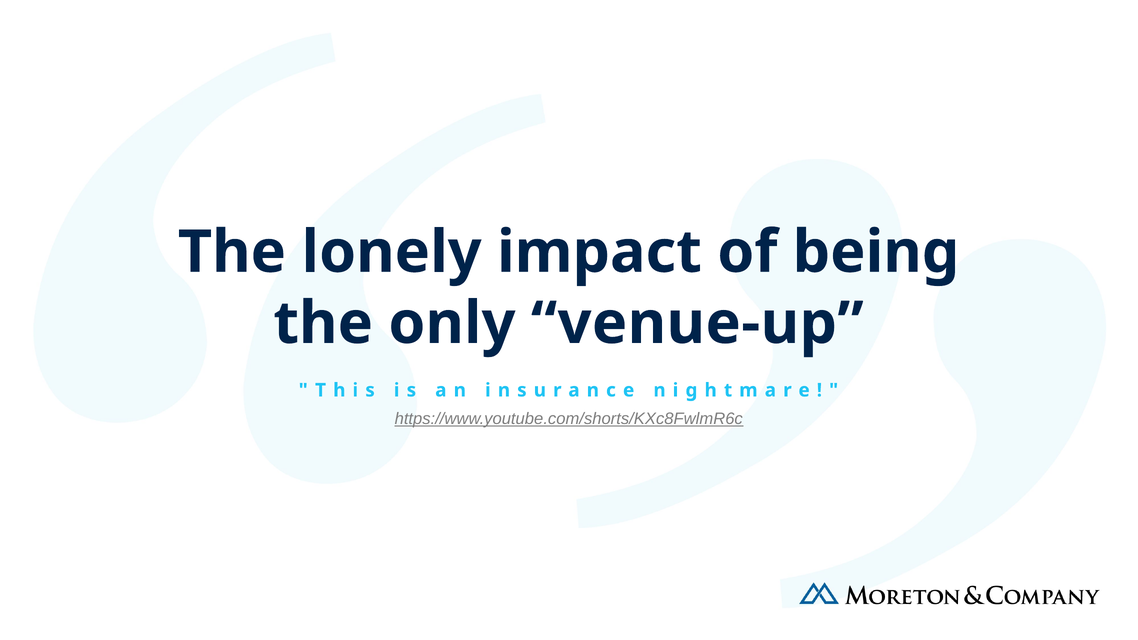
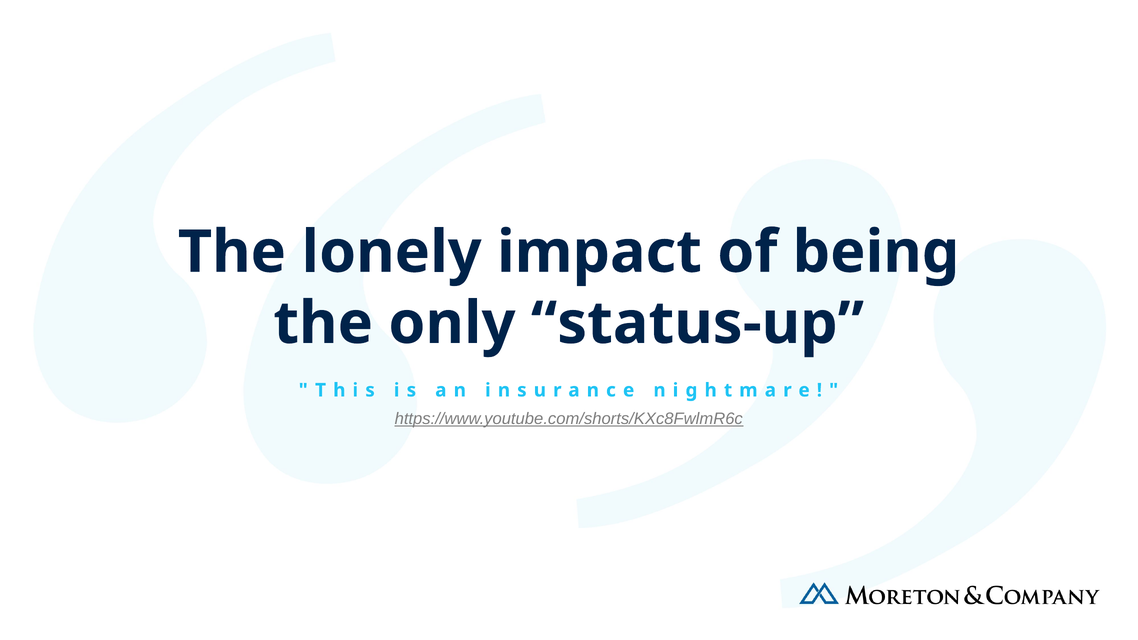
venue-up: venue-up -> status-up
